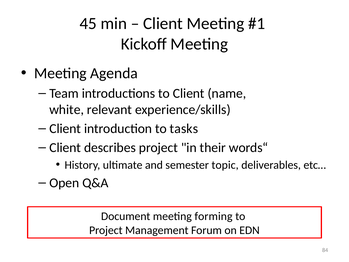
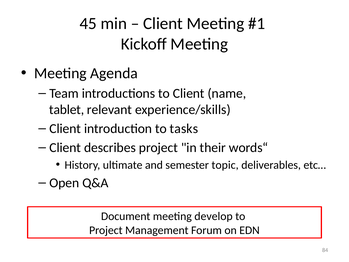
white: white -> tablet
forming: forming -> develop
